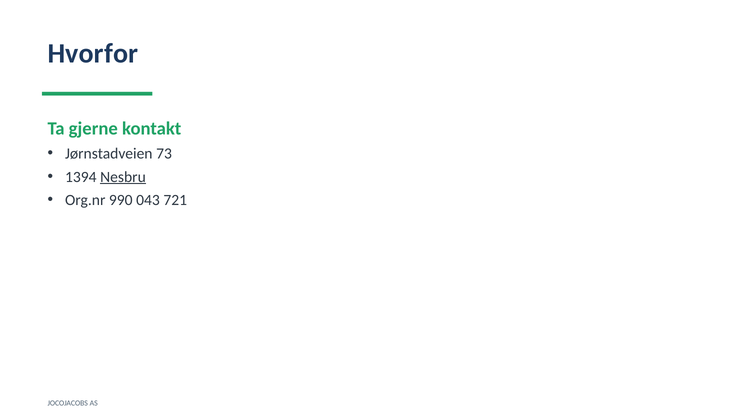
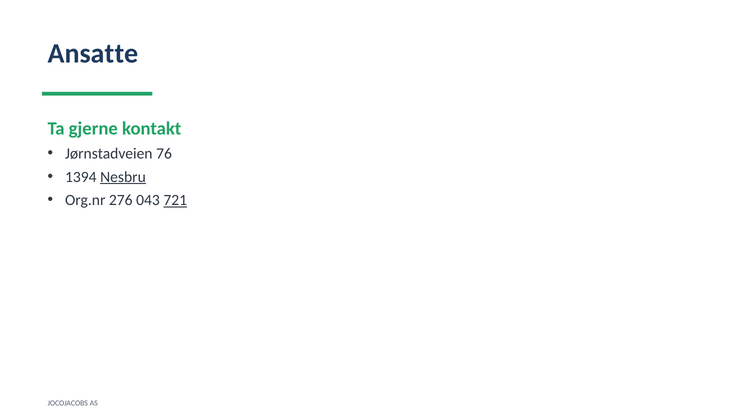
Hvorfor: Hvorfor -> Ansatte
73: 73 -> 76
990: 990 -> 276
721 underline: none -> present
